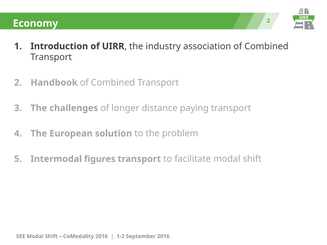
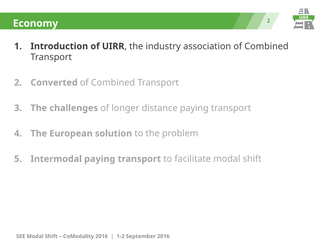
Handbook: Handbook -> Converted
Intermodal figures: figures -> paying
